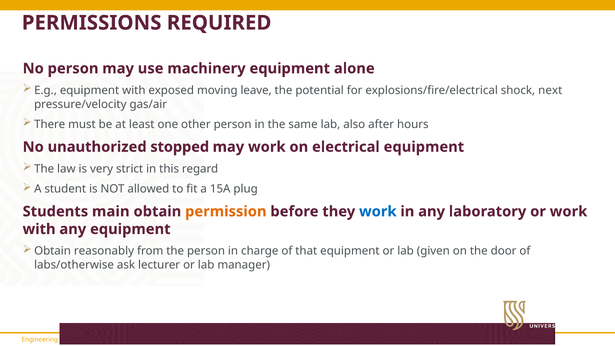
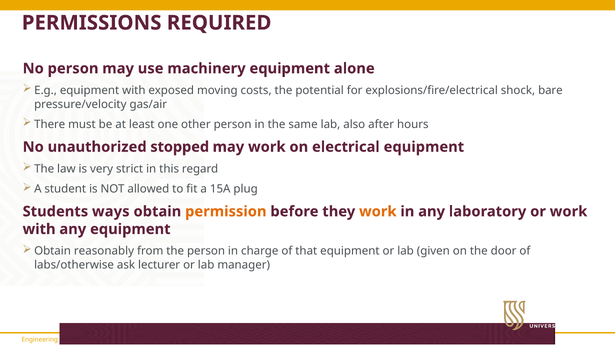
leave: leave -> costs
next: next -> bare
main: main -> ways
work at (378, 211) colour: blue -> orange
